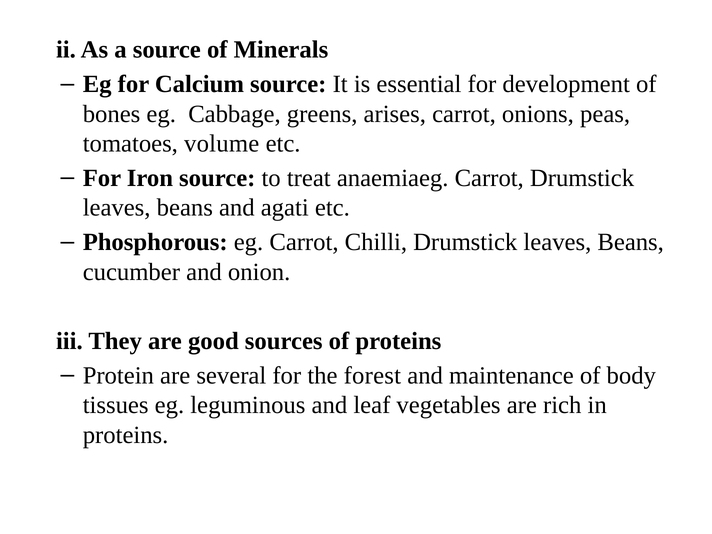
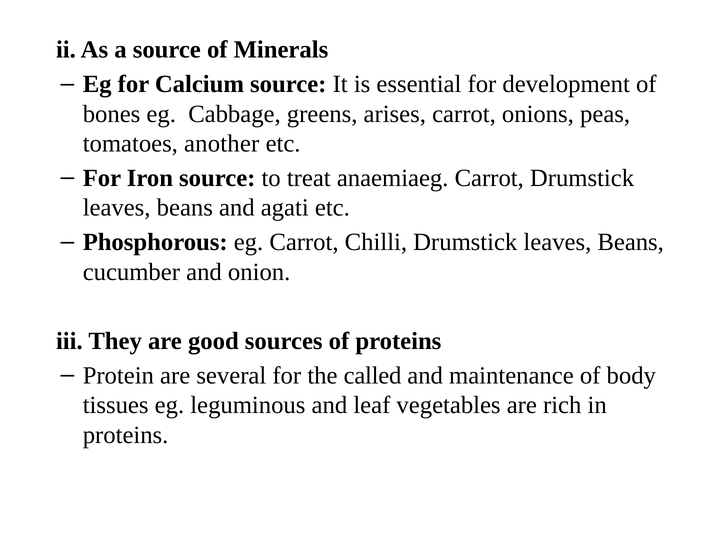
volume: volume -> another
forest: forest -> called
